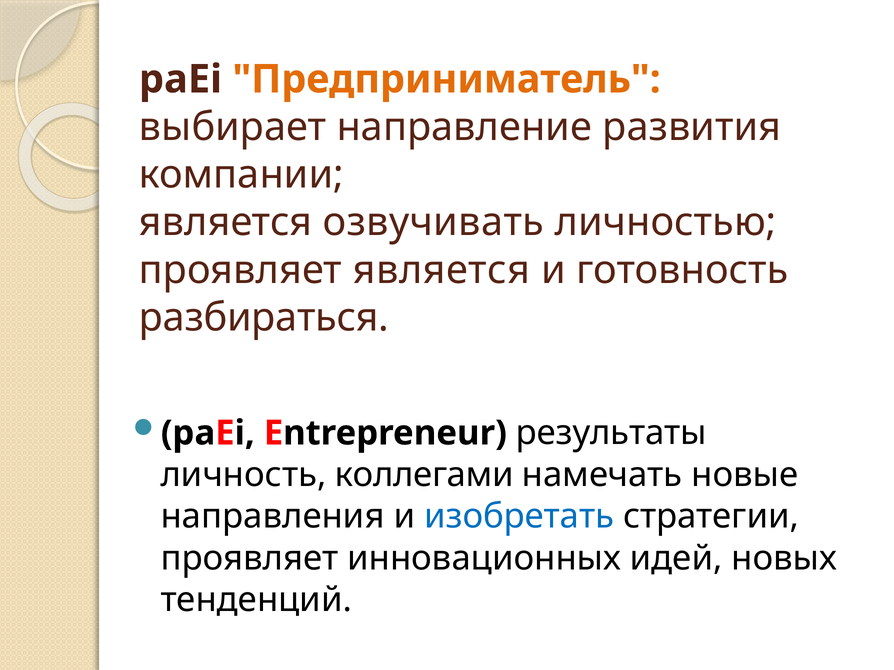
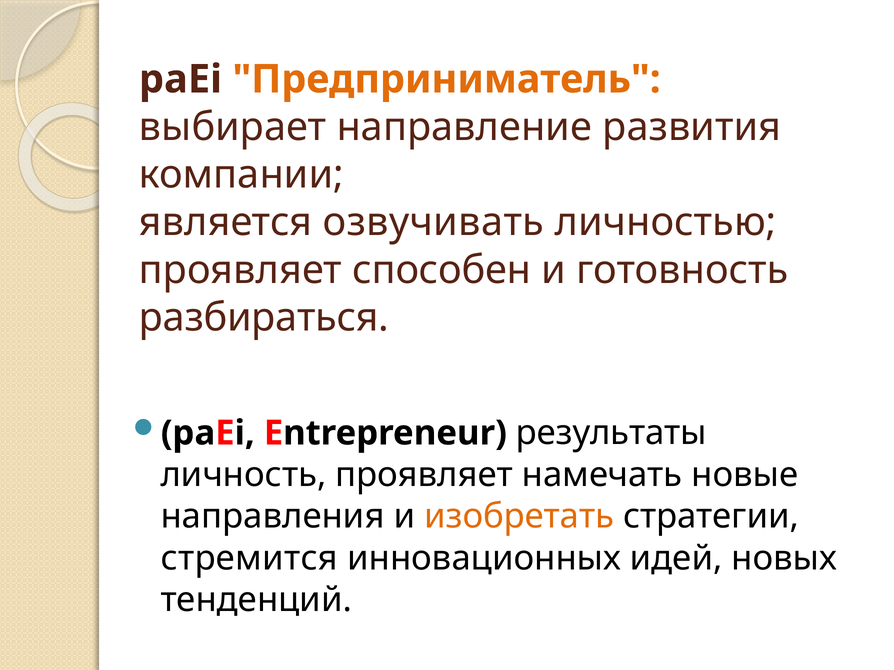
проявляет является: является -> способен
личность коллегами: коллегами -> проявляет
изобретать colour: blue -> orange
проявляет at (250, 559): проявляет -> стремится
